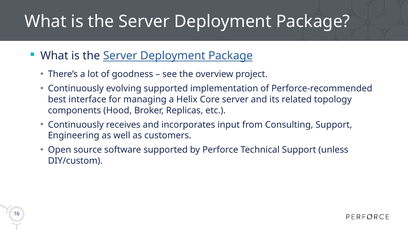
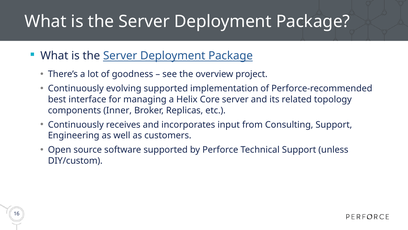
Hood: Hood -> Inner
